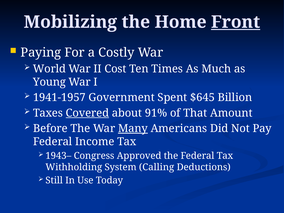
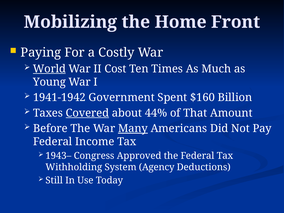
Front underline: present -> none
World underline: none -> present
1941-1957: 1941-1957 -> 1941-1942
$645: $645 -> $160
91%: 91% -> 44%
Calling: Calling -> Agency
